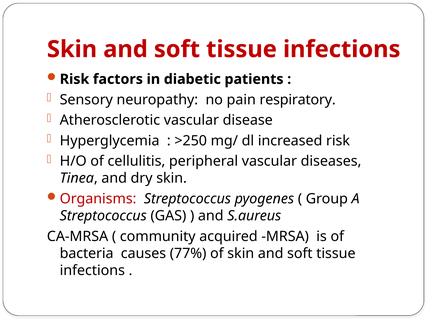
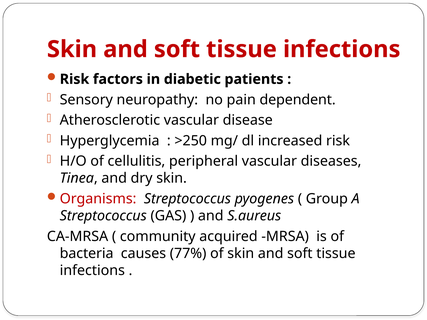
respiratory: respiratory -> dependent
